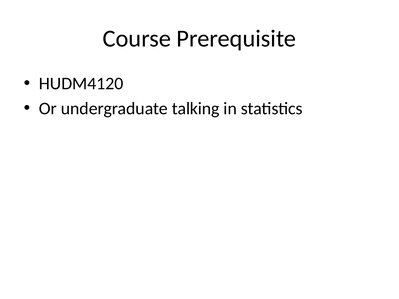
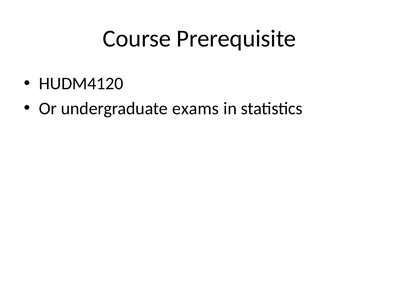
talking: talking -> exams
